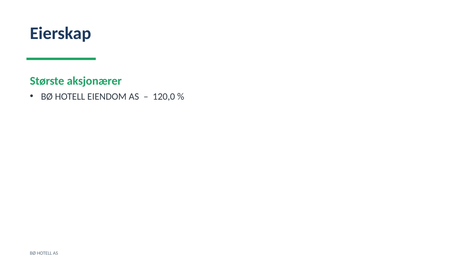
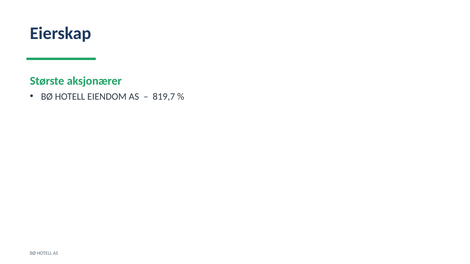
120,0: 120,0 -> 819,7
